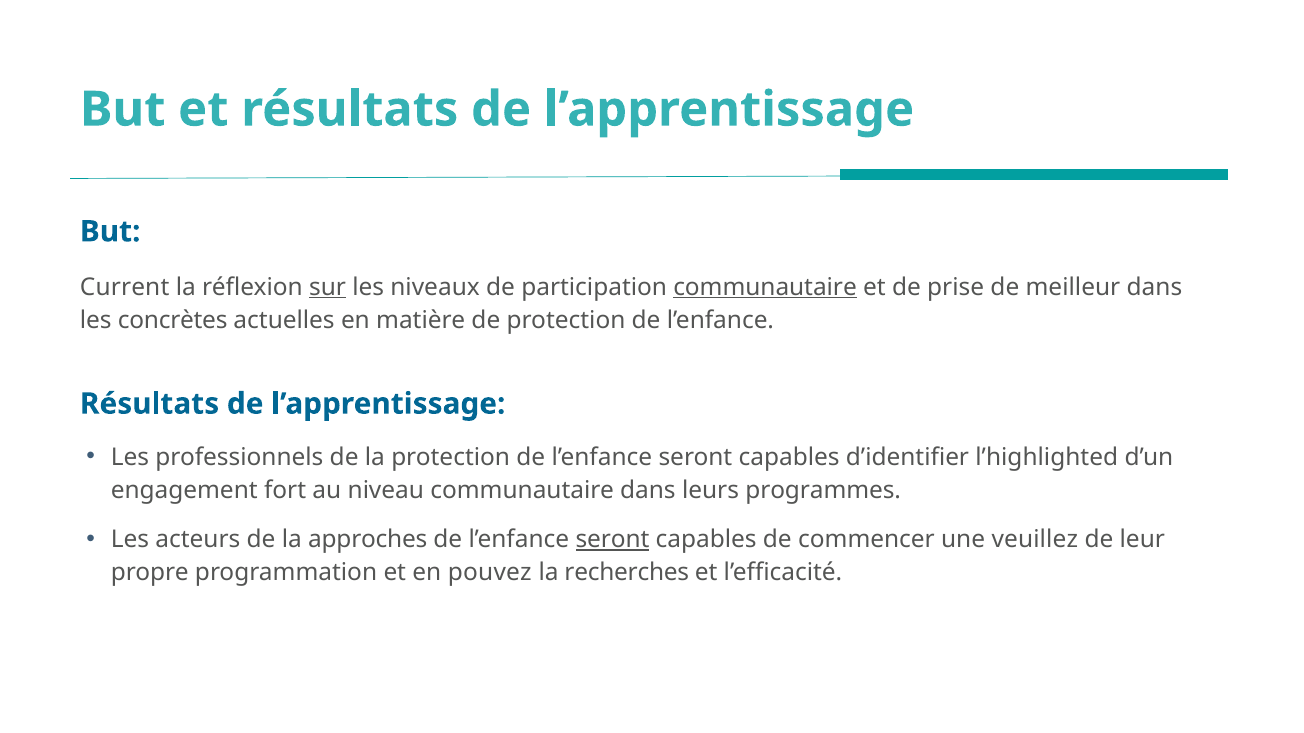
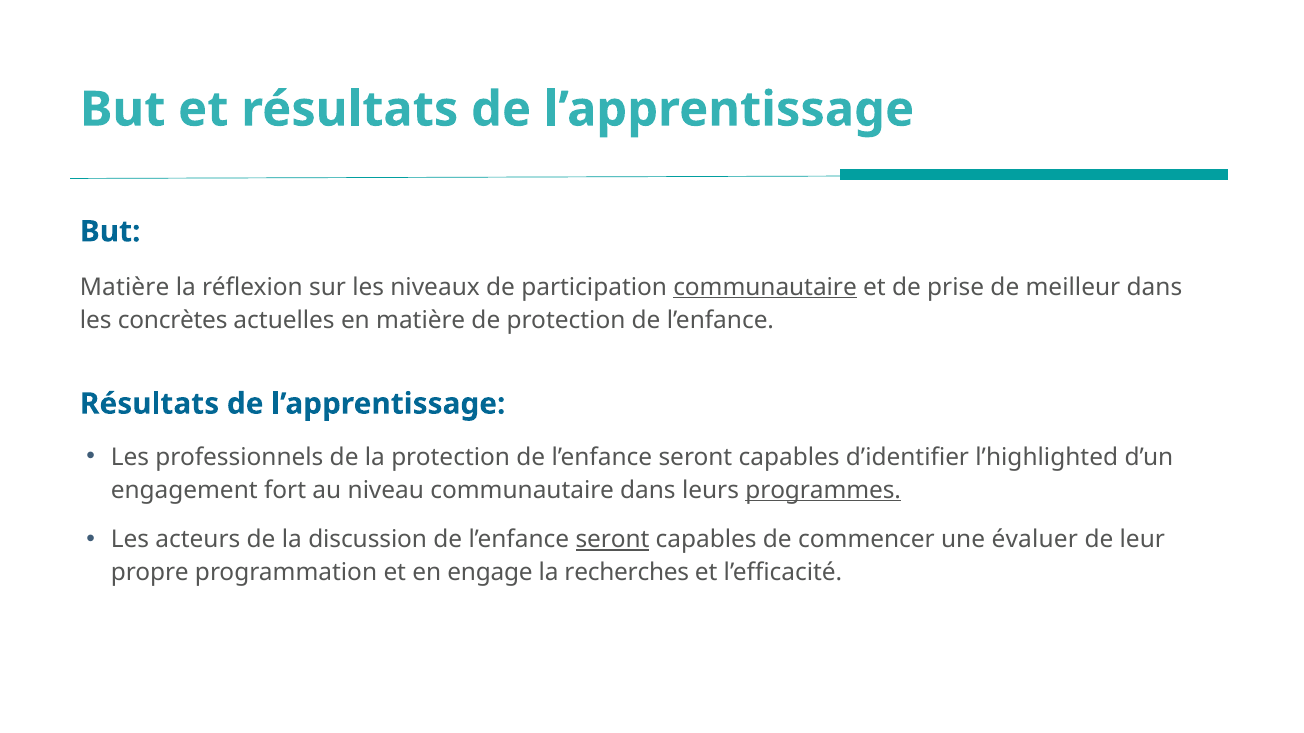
Current at (125, 287): Current -> Matière
sur underline: present -> none
programmes underline: none -> present
approches: approches -> discussion
veuillez: veuillez -> évaluer
pouvez: pouvez -> engage
